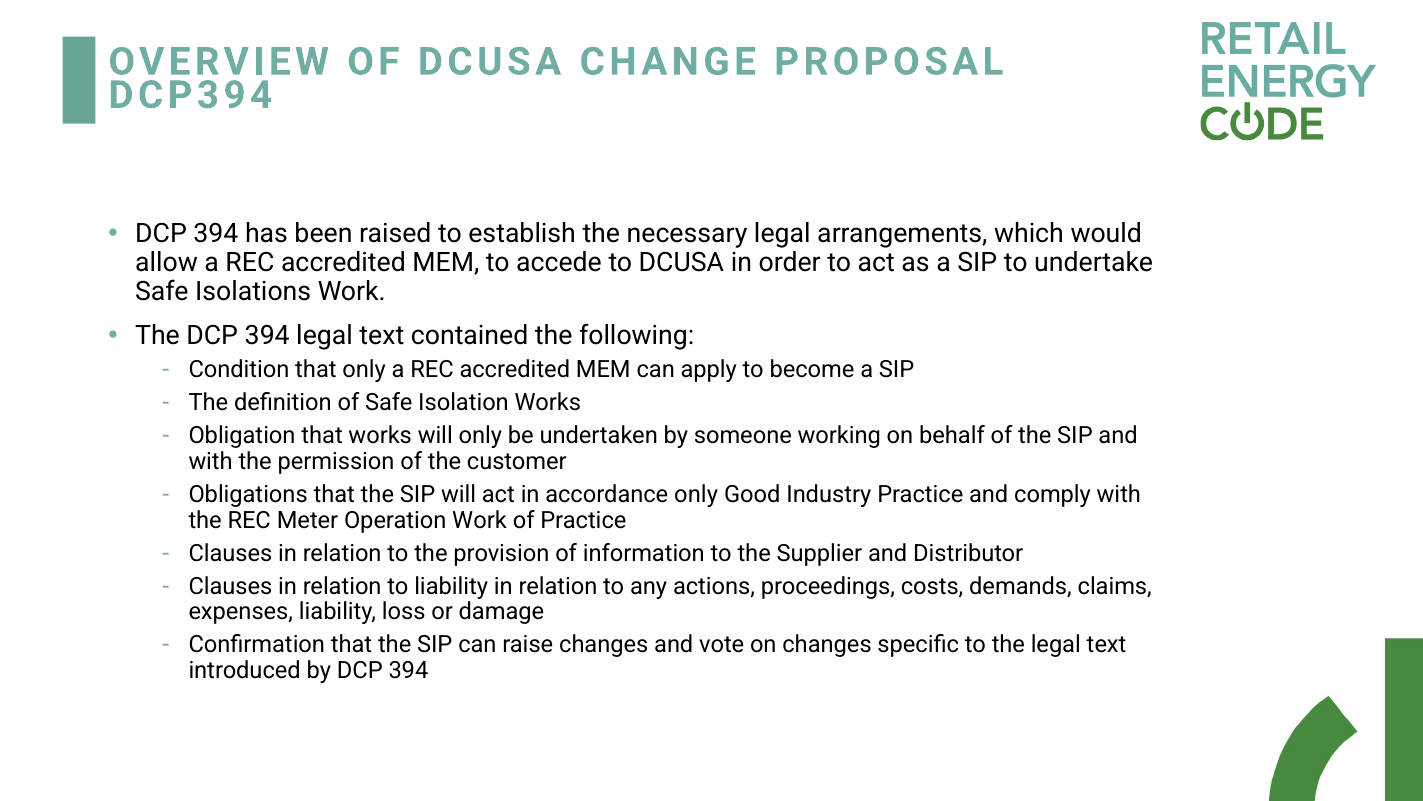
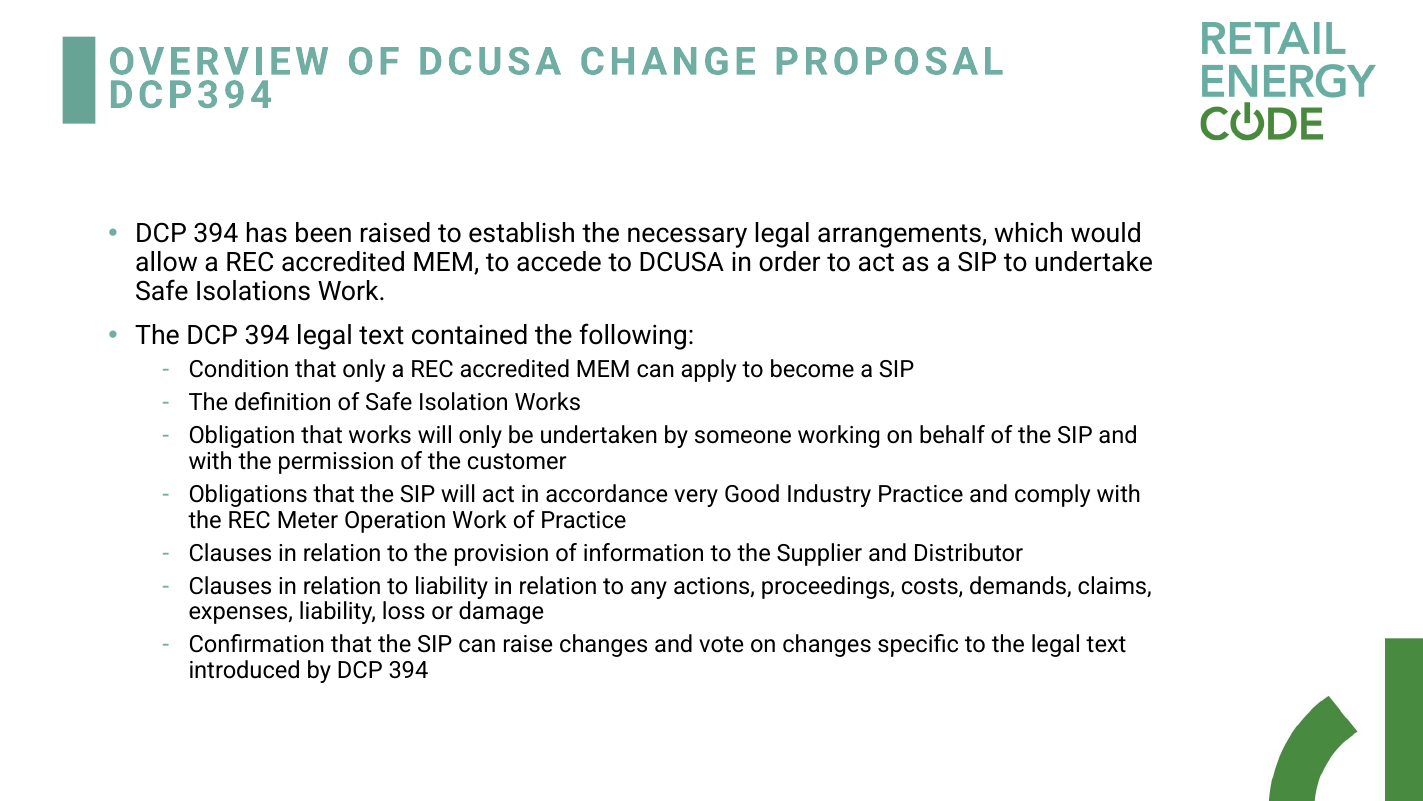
accordance only: only -> very
